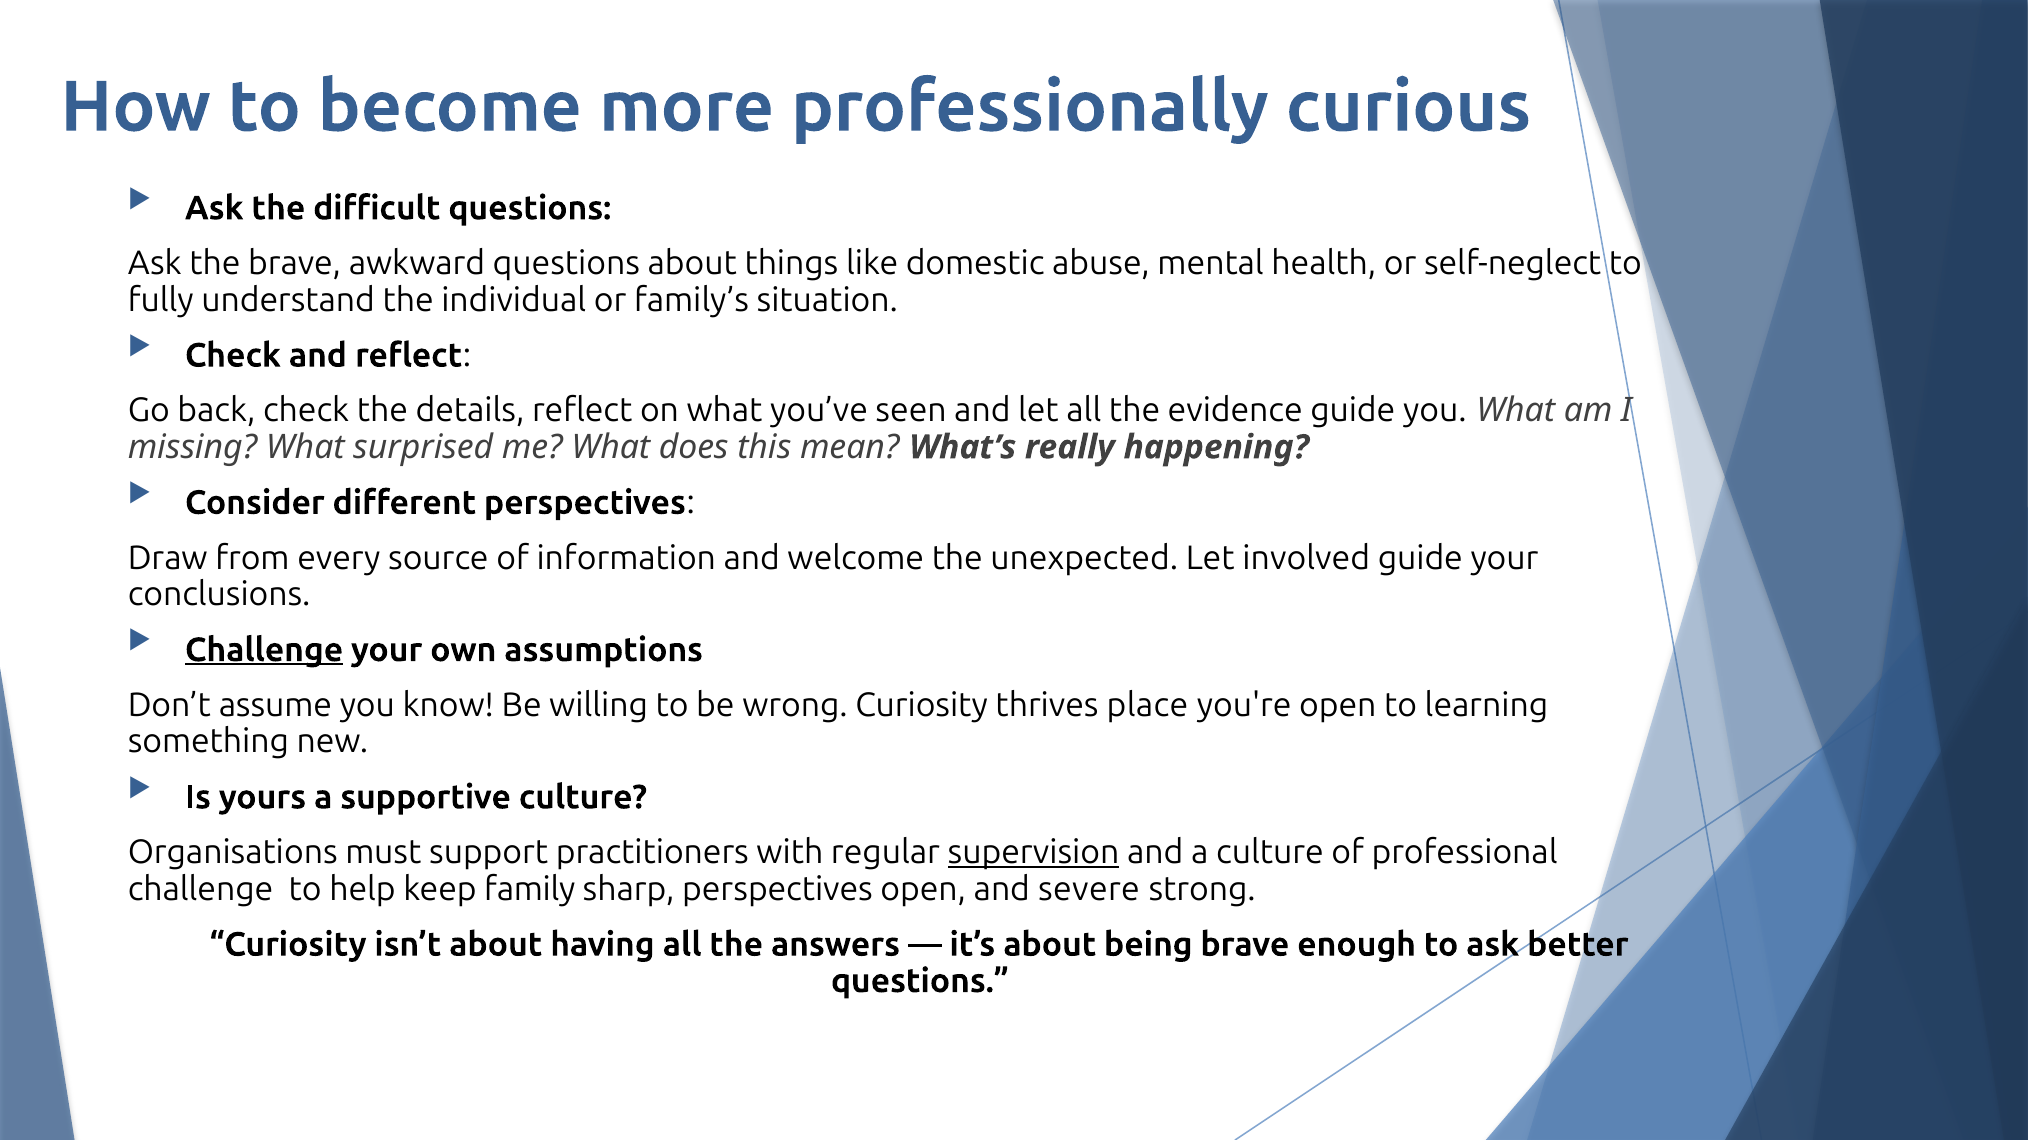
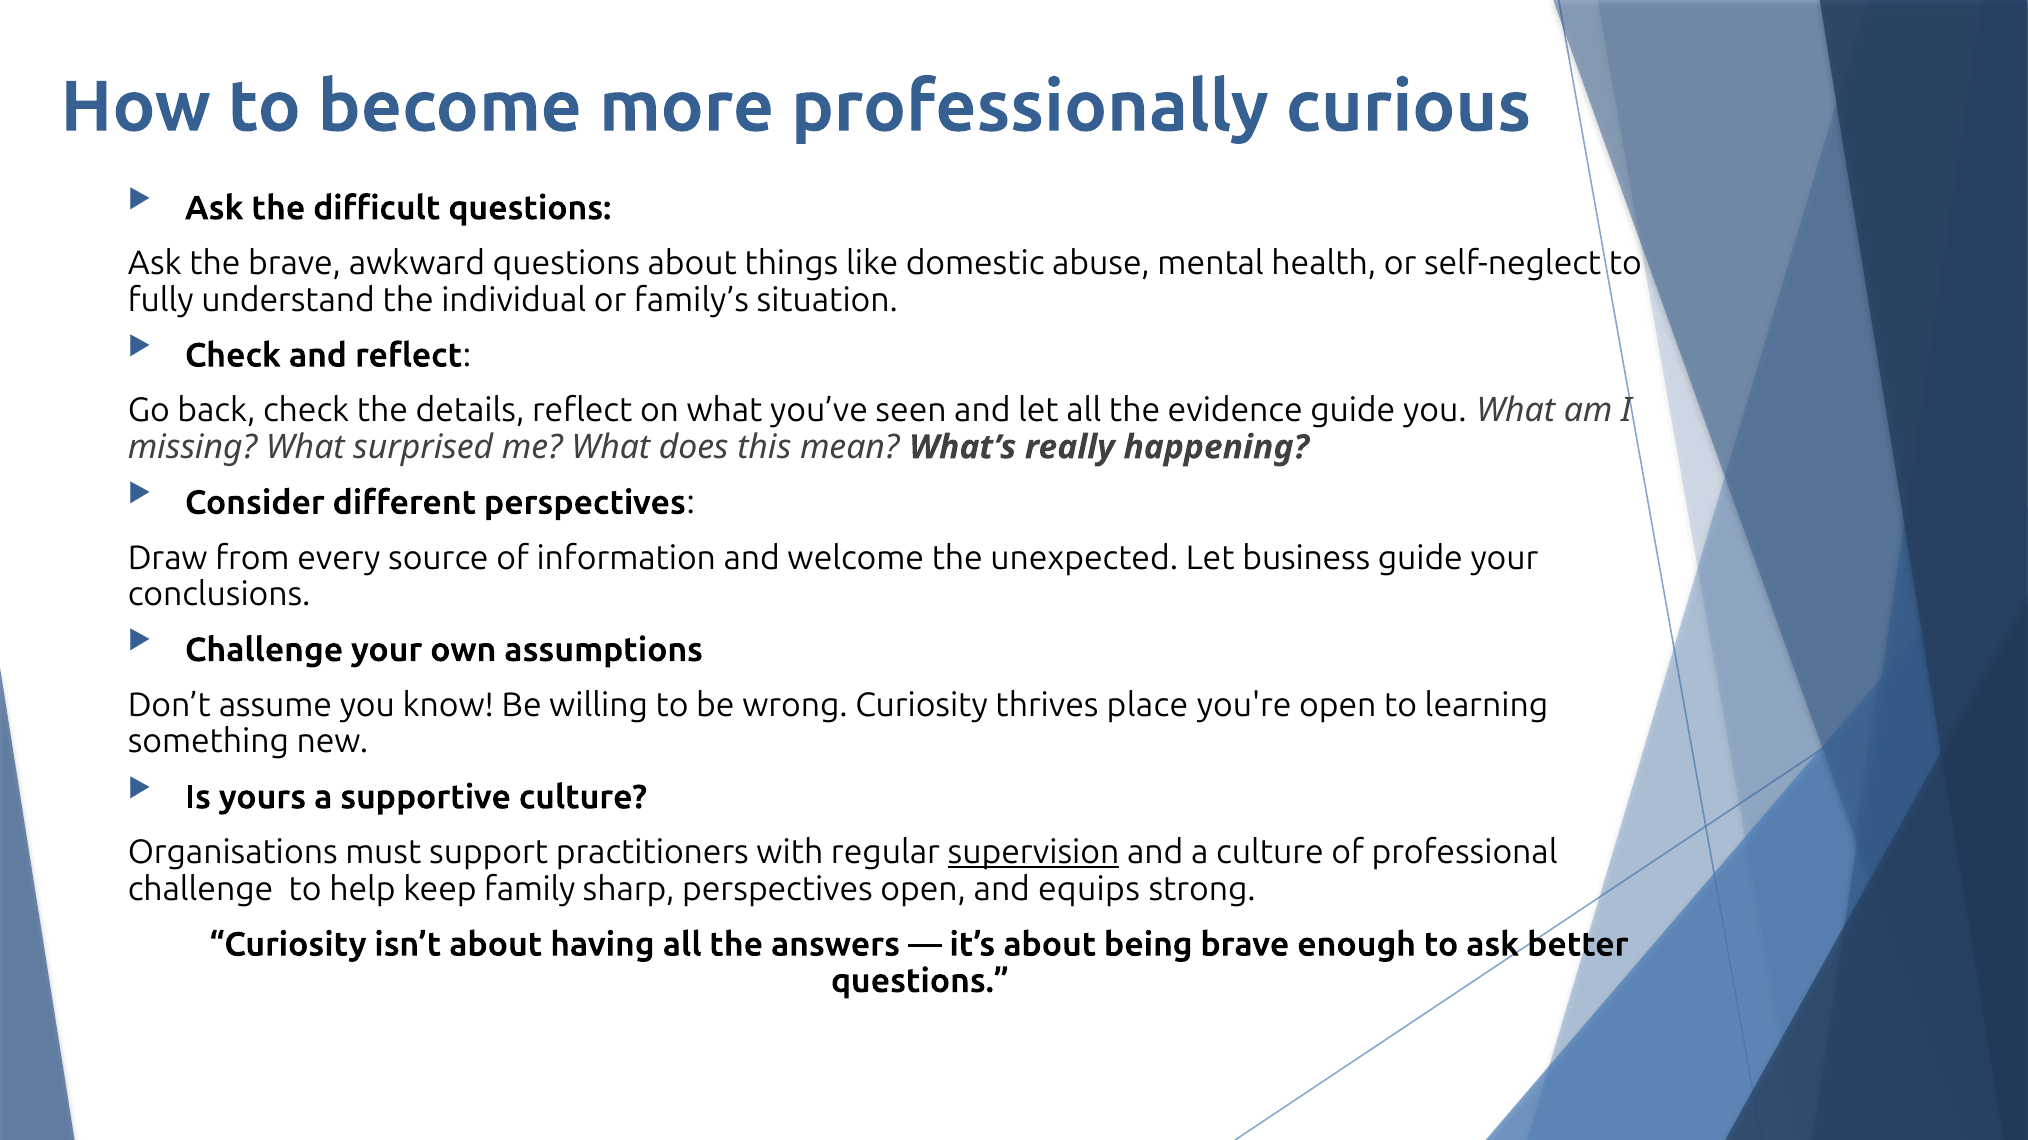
involved: involved -> business
Challenge at (264, 650) underline: present -> none
severe: severe -> equips
